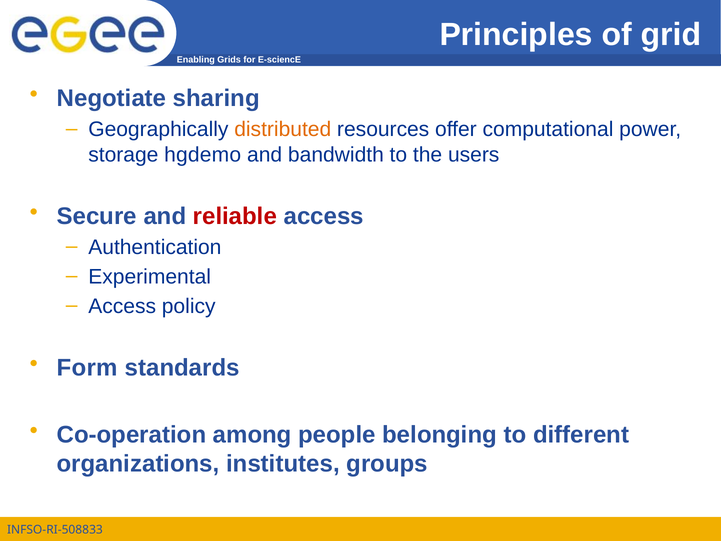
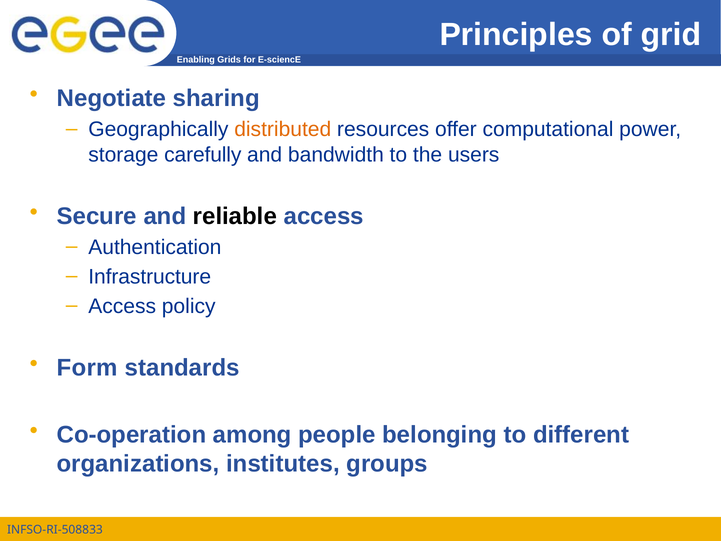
hgdemo: hgdemo -> carefully
reliable colour: red -> black
Experimental: Experimental -> Infrastructure
